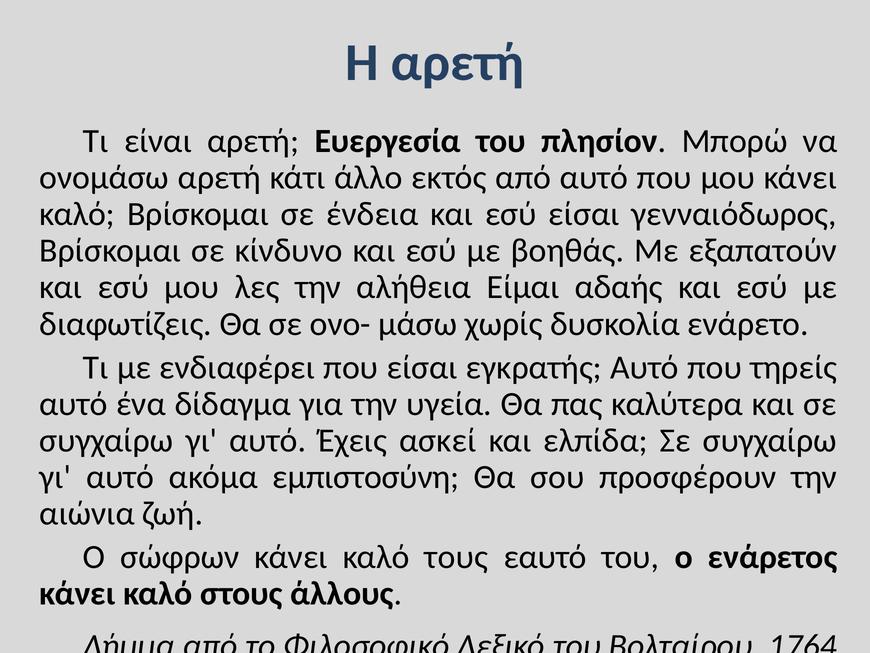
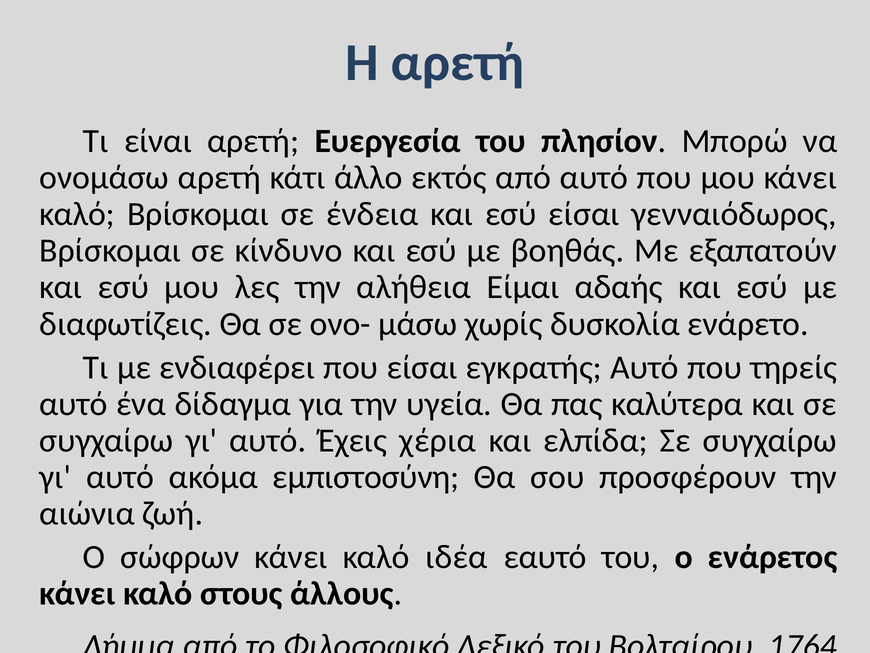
ασκεί: ασκεί -> χέρια
τους: τους -> ιδέα
